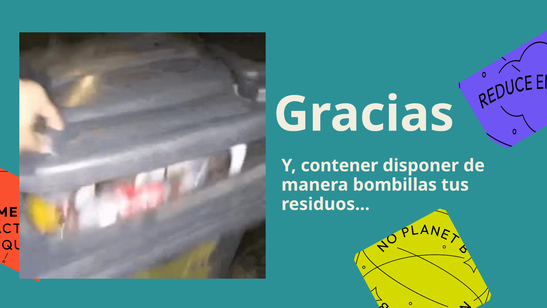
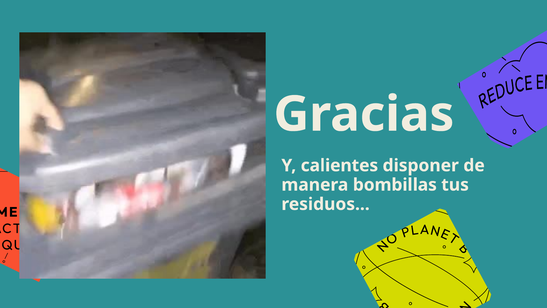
contener: contener -> calientes
